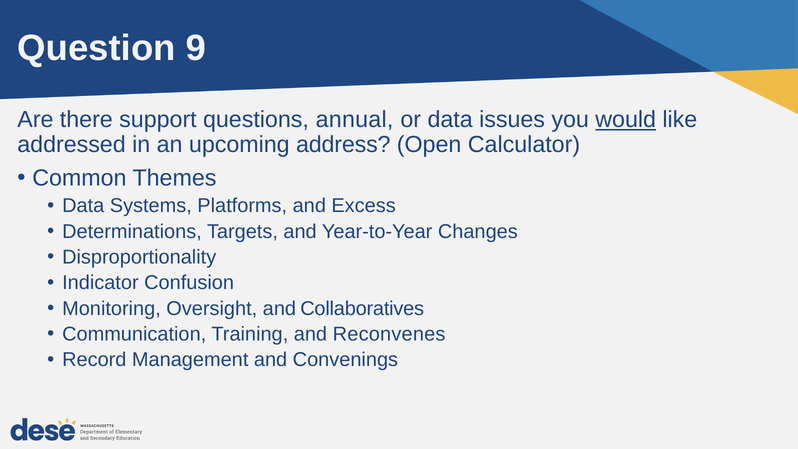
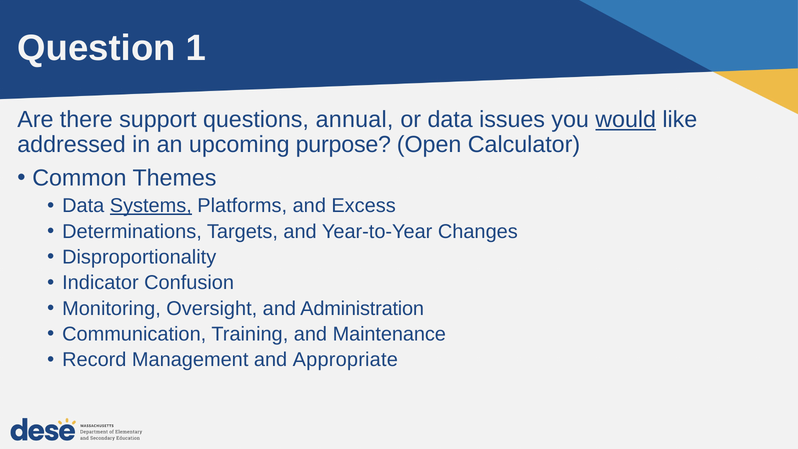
9: 9 -> 1
address: address -> purpose
Systems underline: none -> present
Collaboratives: Collaboratives -> Administration
Reconvenes: Reconvenes -> Maintenance
Convenings: Convenings -> Appropriate
